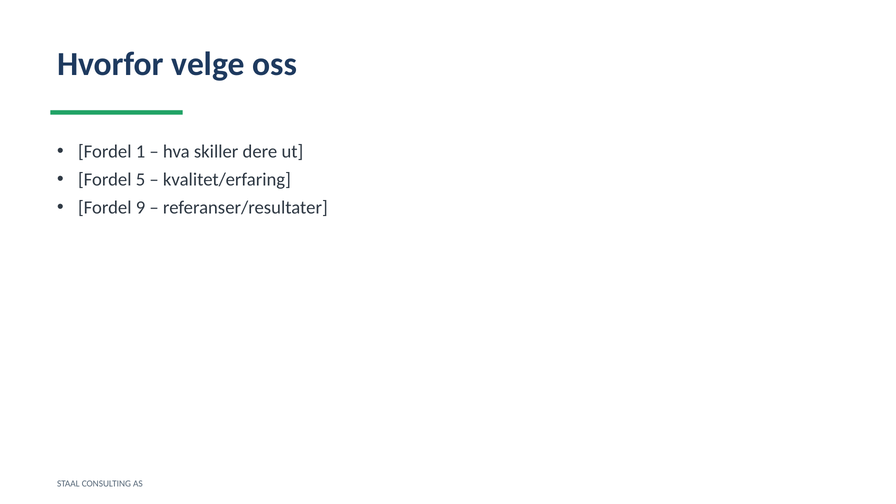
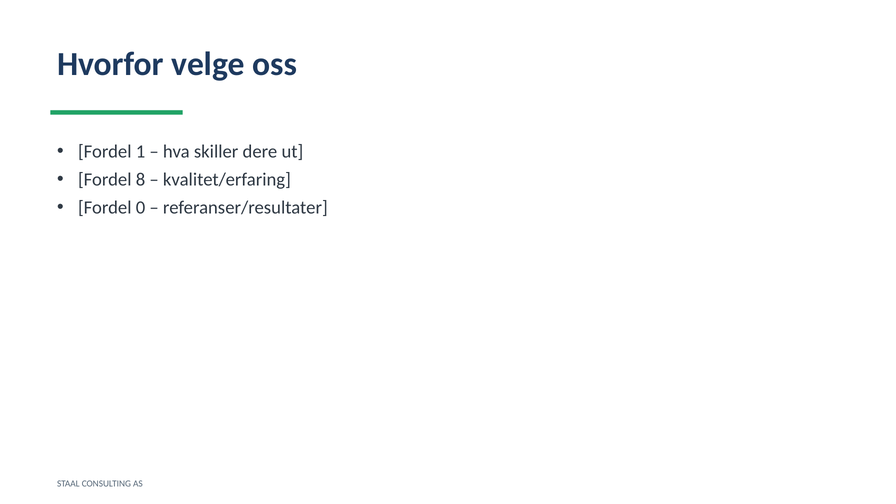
5: 5 -> 8
9: 9 -> 0
